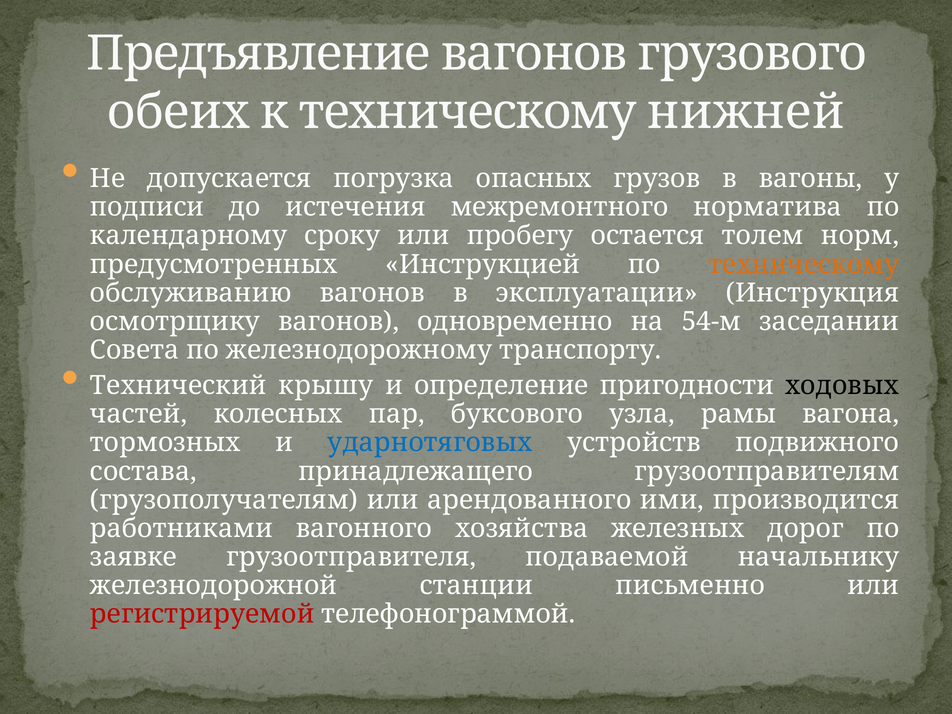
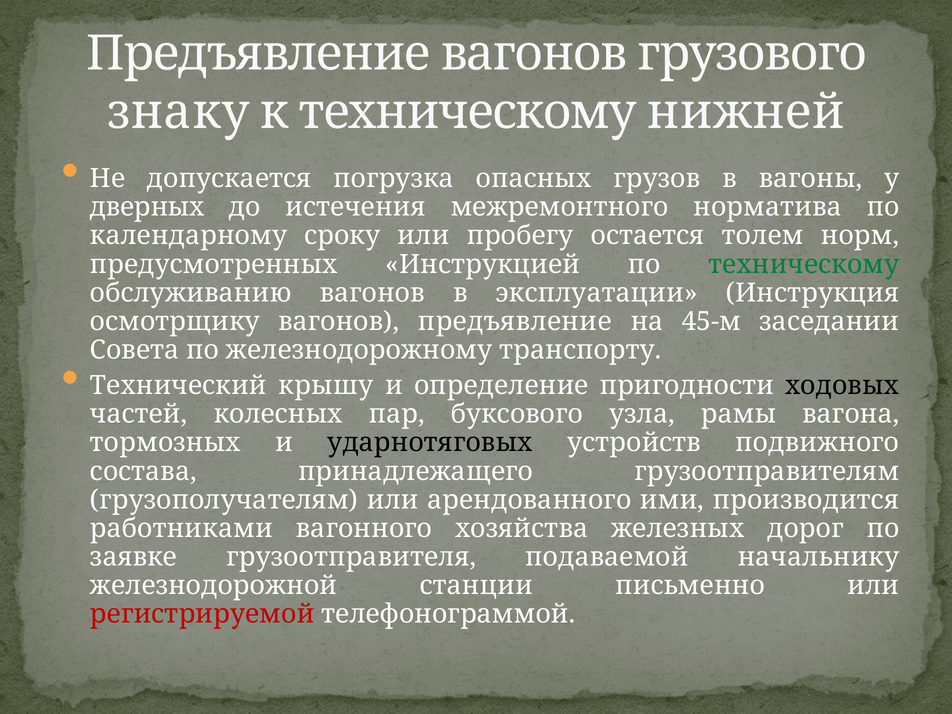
обеих: обеих -> знаку
подписи: подписи -> дверных
техническому at (804, 264) colour: orange -> green
вагонов одновременно: одновременно -> предъявление
54-м: 54-м -> 45-м
ударнотяговых colour: blue -> black
